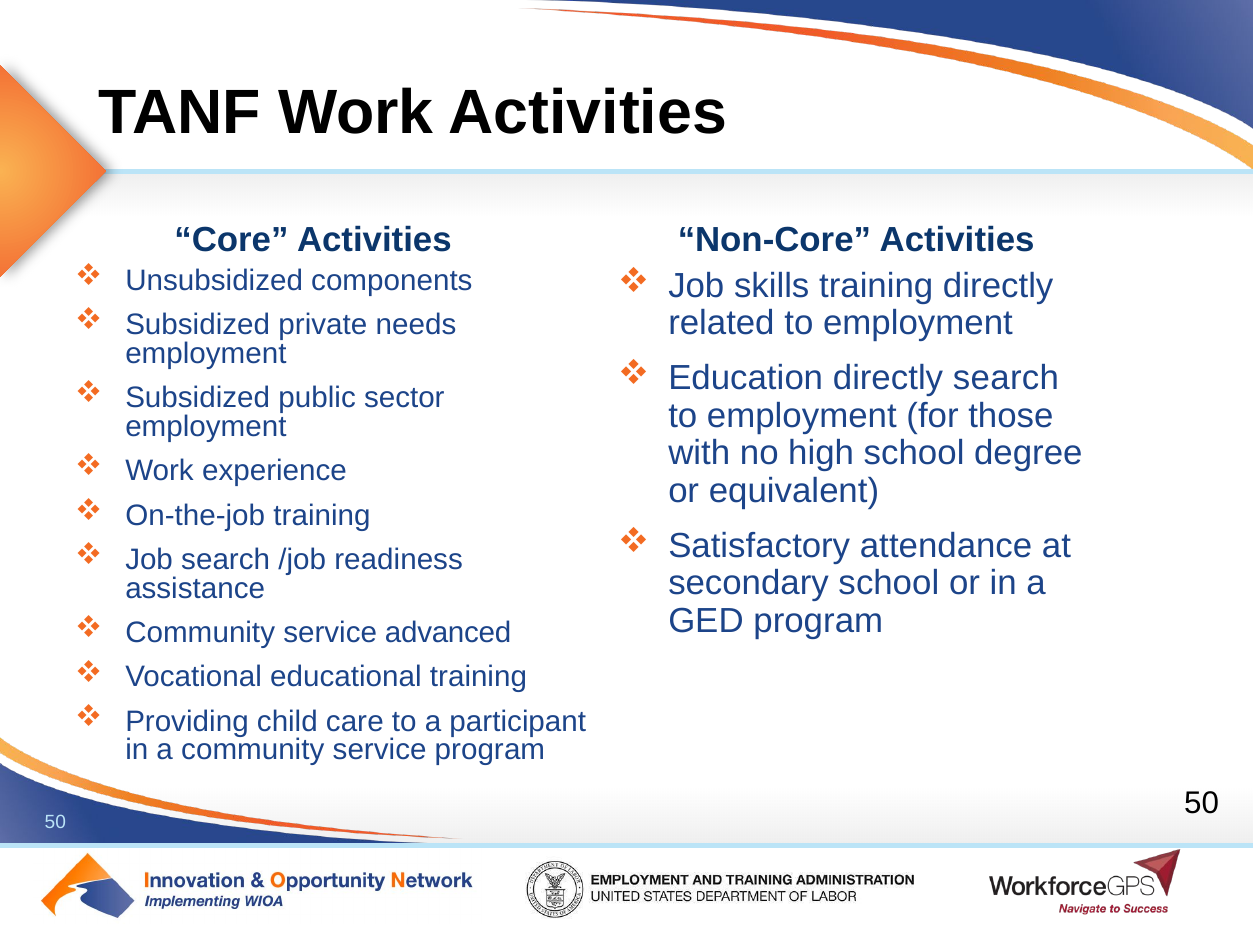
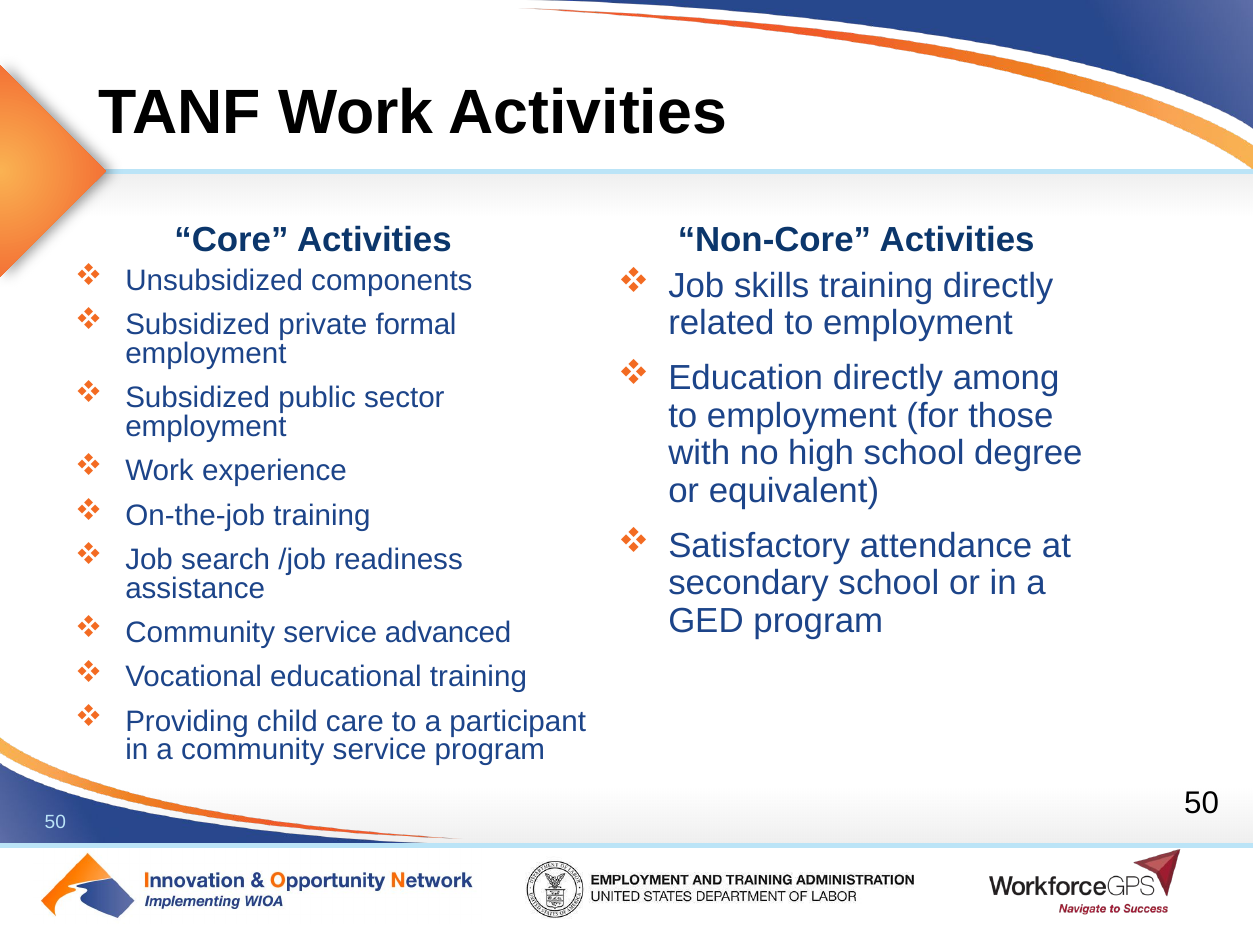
needs: needs -> formal
directly search: search -> among
